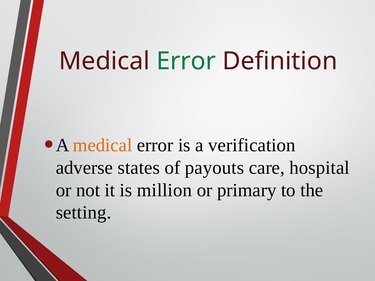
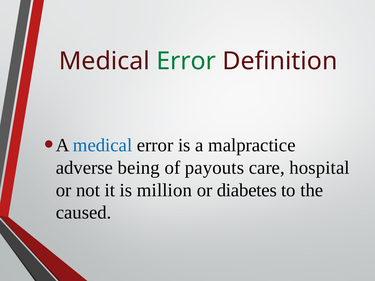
medical at (103, 145) colour: orange -> blue
verification: verification -> malpractice
states: states -> being
primary: primary -> diabetes
setting: setting -> caused
